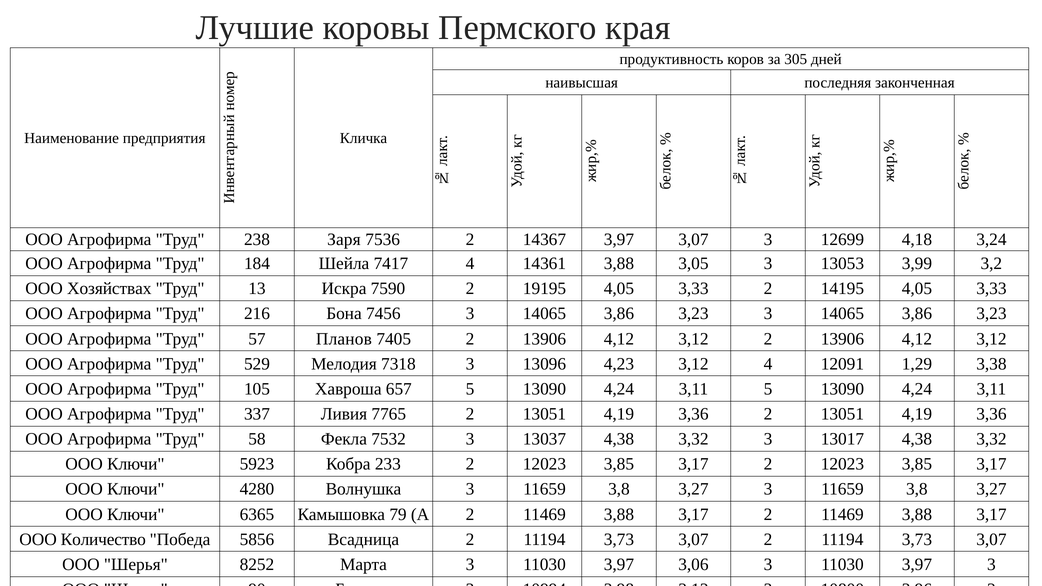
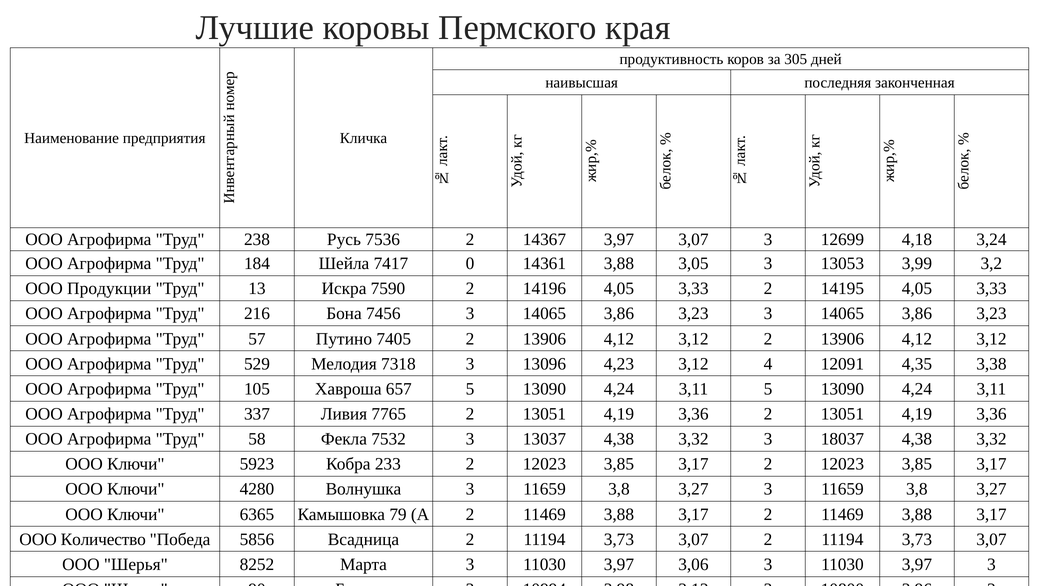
238 Заря: Заря -> Русь
7417 4: 4 -> 0
Хозяйствах: Хозяйствах -> Продукции
19195: 19195 -> 14196
57 Планов: Планов -> Путино
1,29: 1,29 -> 4,35
13017: 13017 -> 18037
